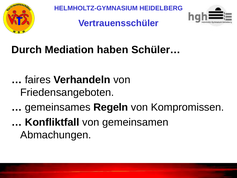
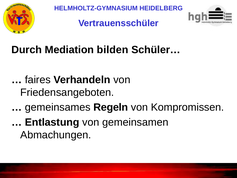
haben: haben -> bilden
Konfliktfall: Konfliktfall -> Entlastung
